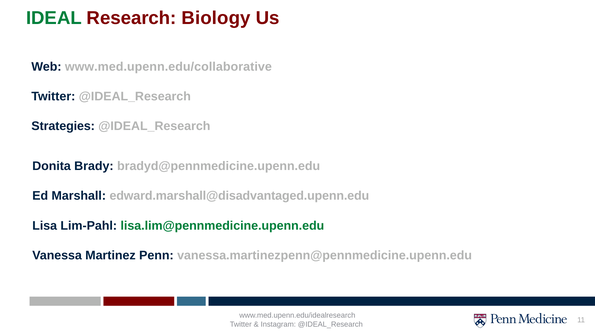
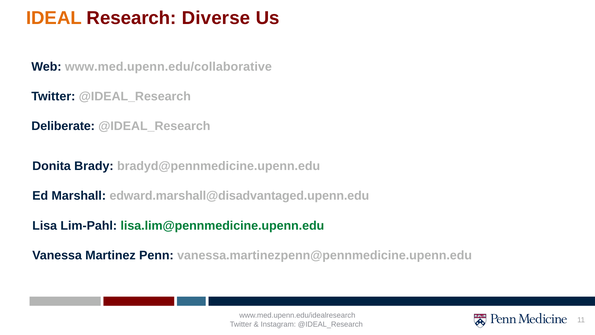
IDEAL colour: green -> orange
Biology: Biology -> Diverse
Strategies: Strategies -> Deliberate
